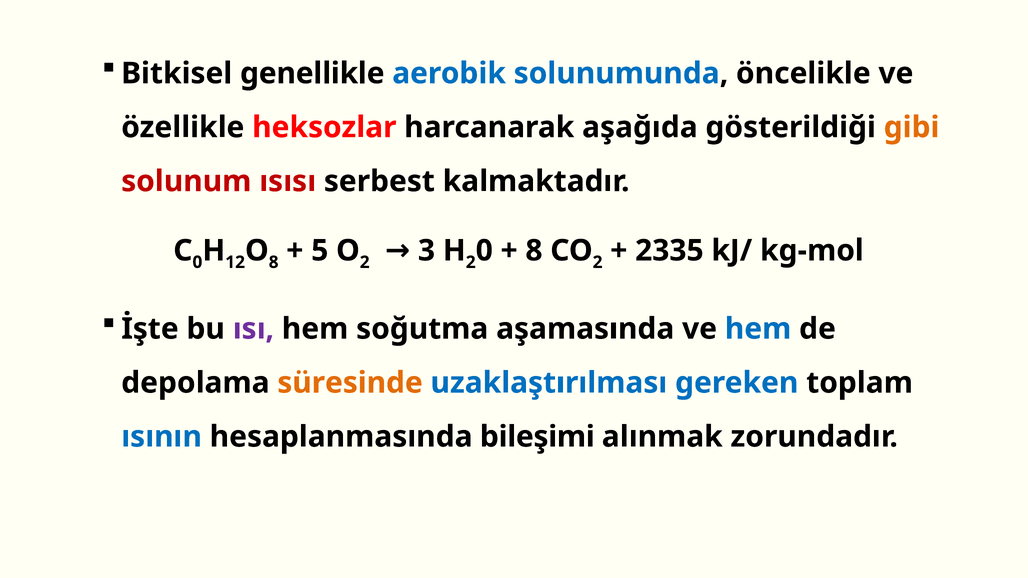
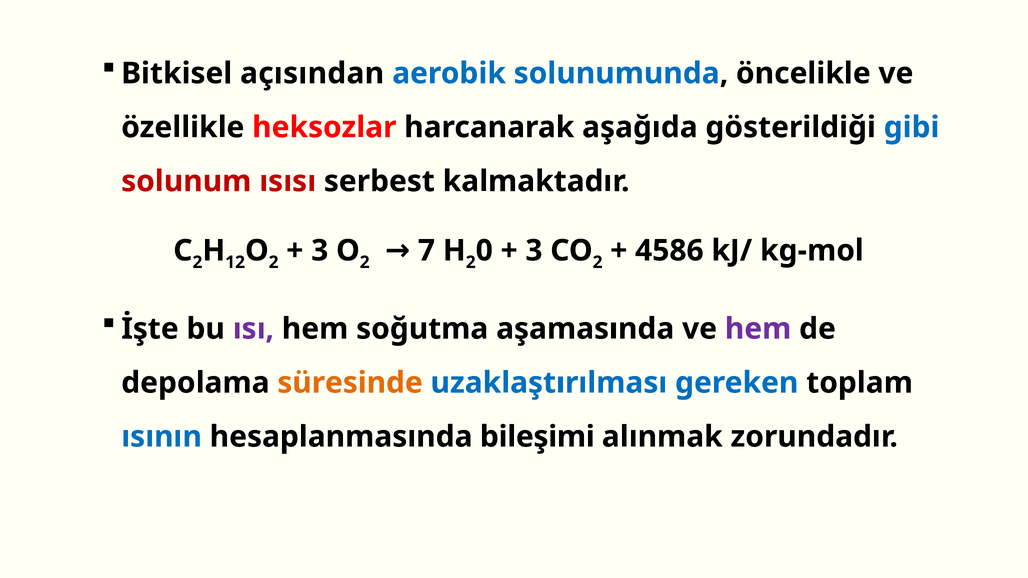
genellikle: genellikle -> açısından
gibi colour: orange -> blue
0 at (197, 262): 0 -> 2
8 at (274, 262): 8 -> 2
5 at (320, 251): 5 -> 3
3: 3 -> 7
8 at (534, 251): 8 -> 3
2335: 2335 -> 4586
hem at (758, 329) colour: blue -> purple
